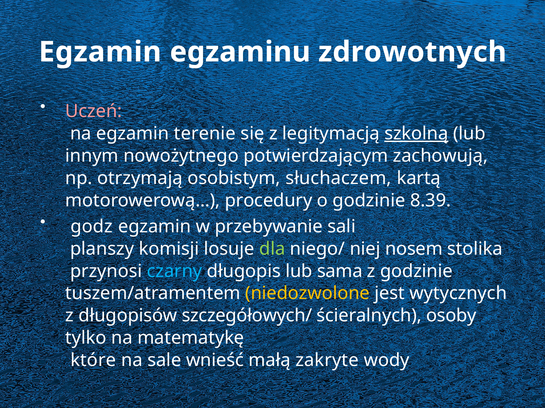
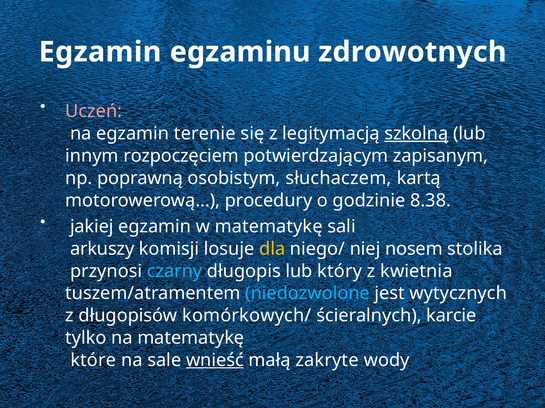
nowożytnego: nowożytnego -> rozpoczęciem
zachowują: zachowują -> zapisanym
otrzymają: otrzymają -> poprawną
8.39: 8.39 -> 8.38
godz: godz -> jakiej
w przebywanie: przebywanie -> matematykę
planszy: planszy -> arkuszy
dla colour: light green -> yellow
sama: sama -> który
z godzinie: godzinie -> kwietnia
niedozwolone colour: yellow -> light blue
szczegółowych/: szczegółowych/ -> komórkowych/
osoby: osoby -> karcie
wnieść underline: none -> present
